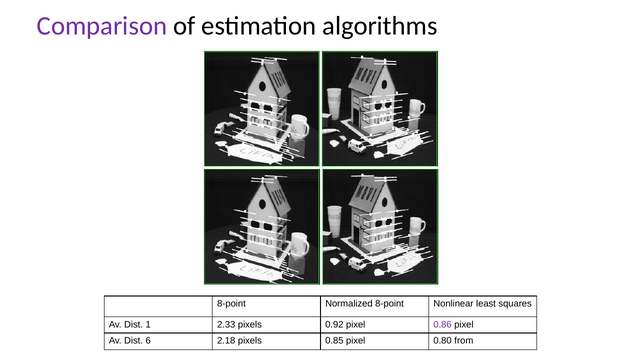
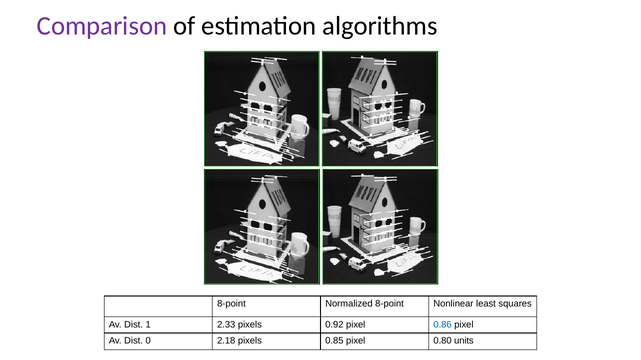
0.86 colour: purple -> blue
6: 6 -> 0
from: from -> units
